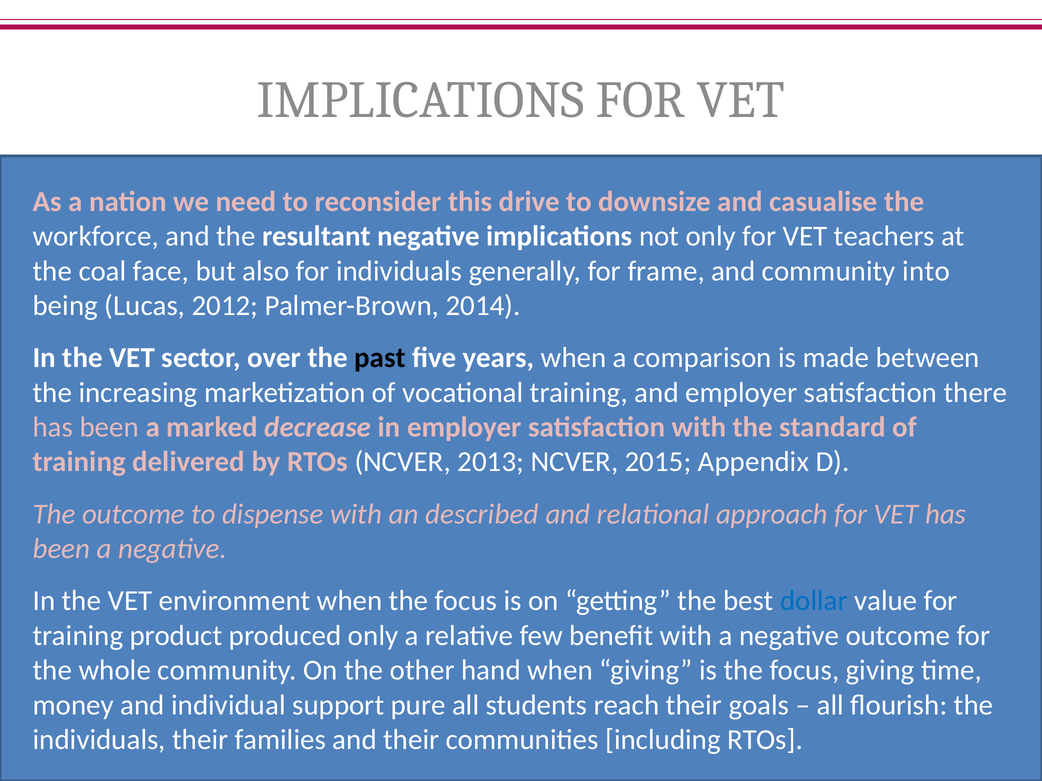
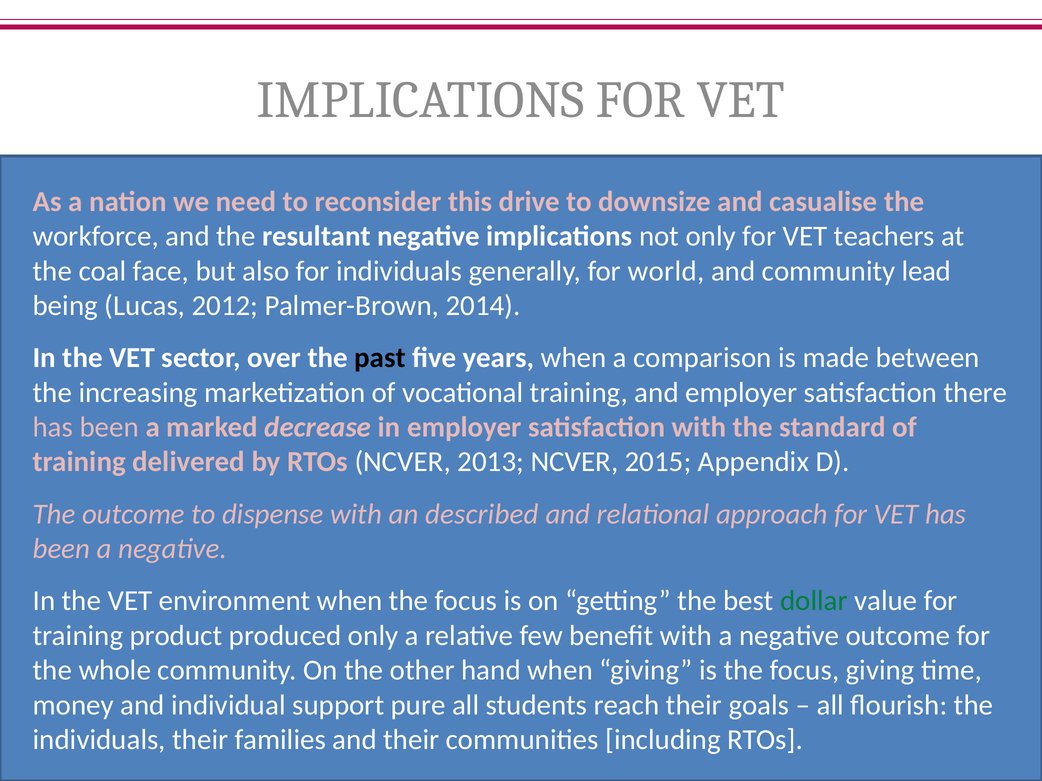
frame: frame -> world
into: into -> lead
dollar colour: blue -> green
